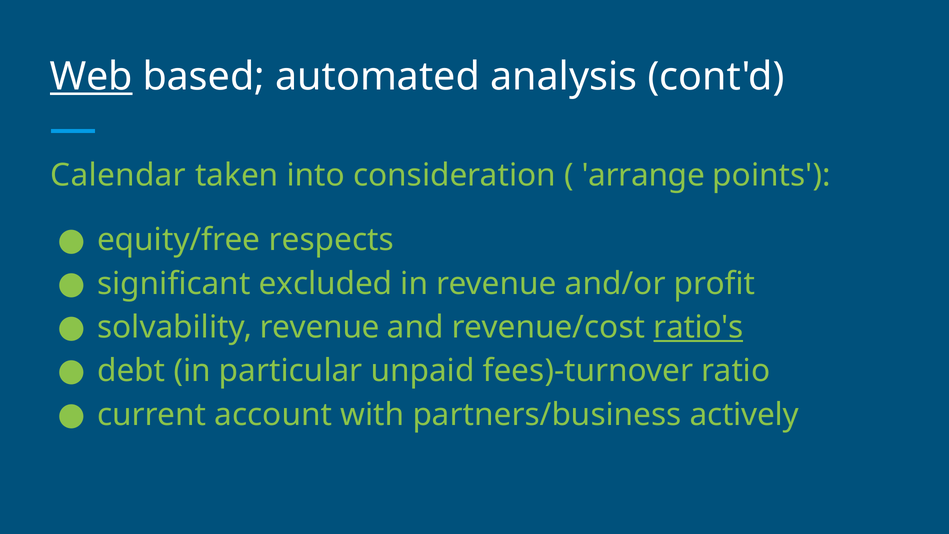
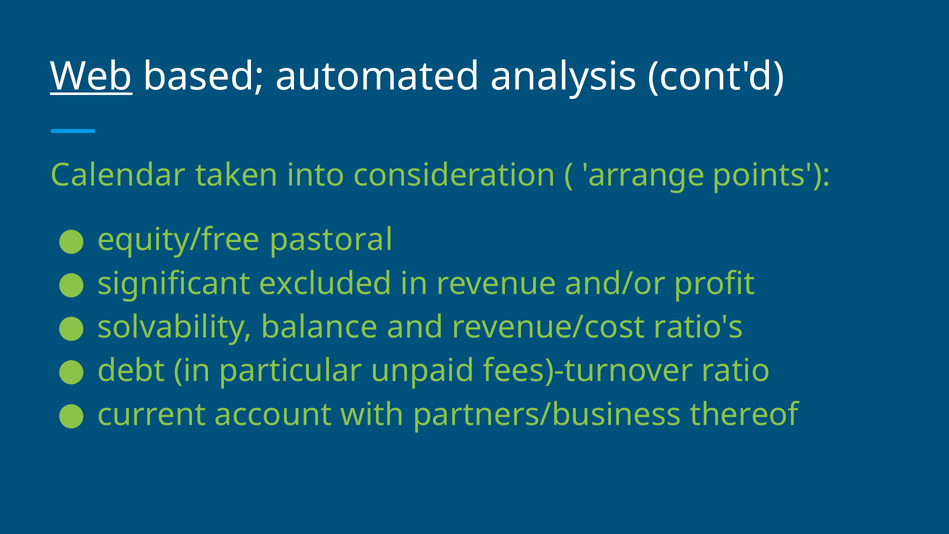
respects: respects -> pastoral
solvability revenue: revenue -> balance
ratio's underline: present -> none
actively: actively -> thereof
